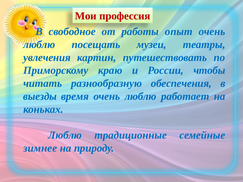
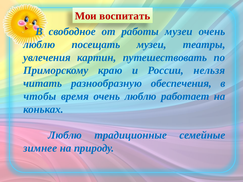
профессия: профессия -> воспитать
опыт at (179, 32): опыт -> музеи
чтобы: чтобы -> нельзя
выезды: выезды -> чтобы
